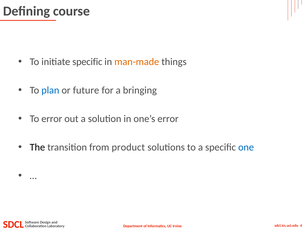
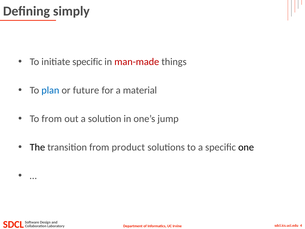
course: course -> simply
man-made colour: orange -> red
bringing: bringing -> material
To error: error -> from
one’s error: error -> jump
one colour: blue -> black
